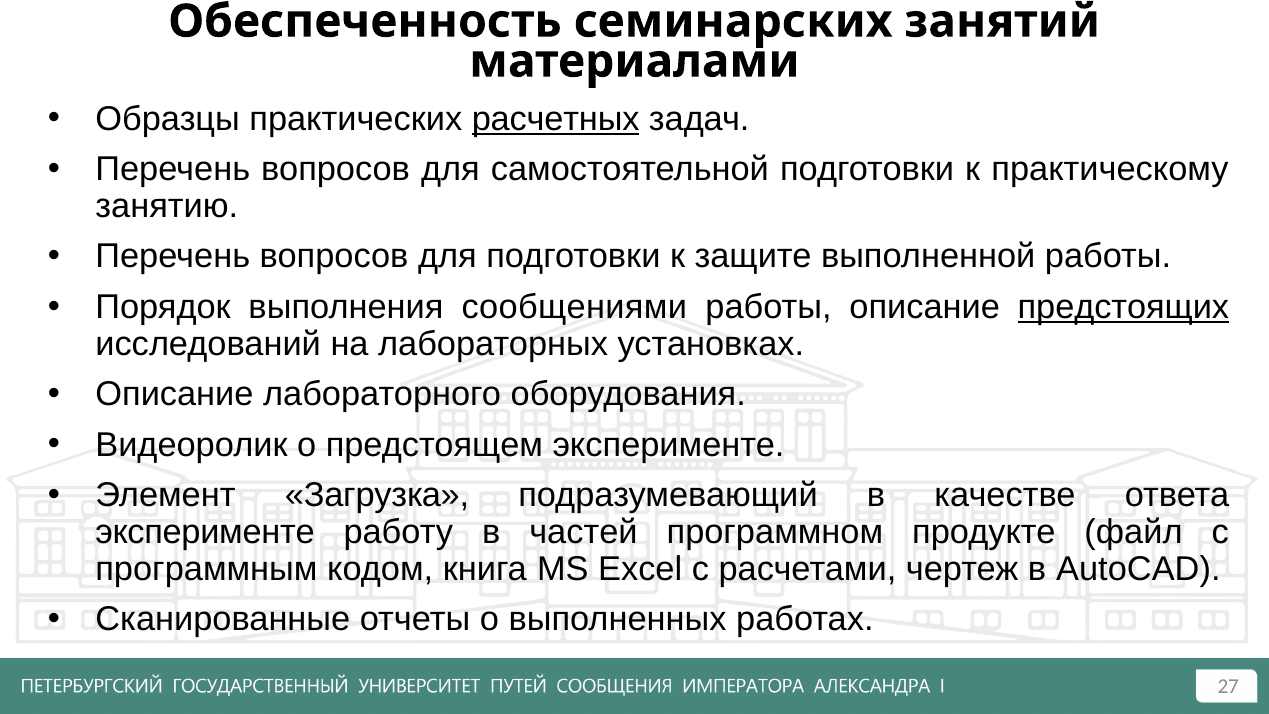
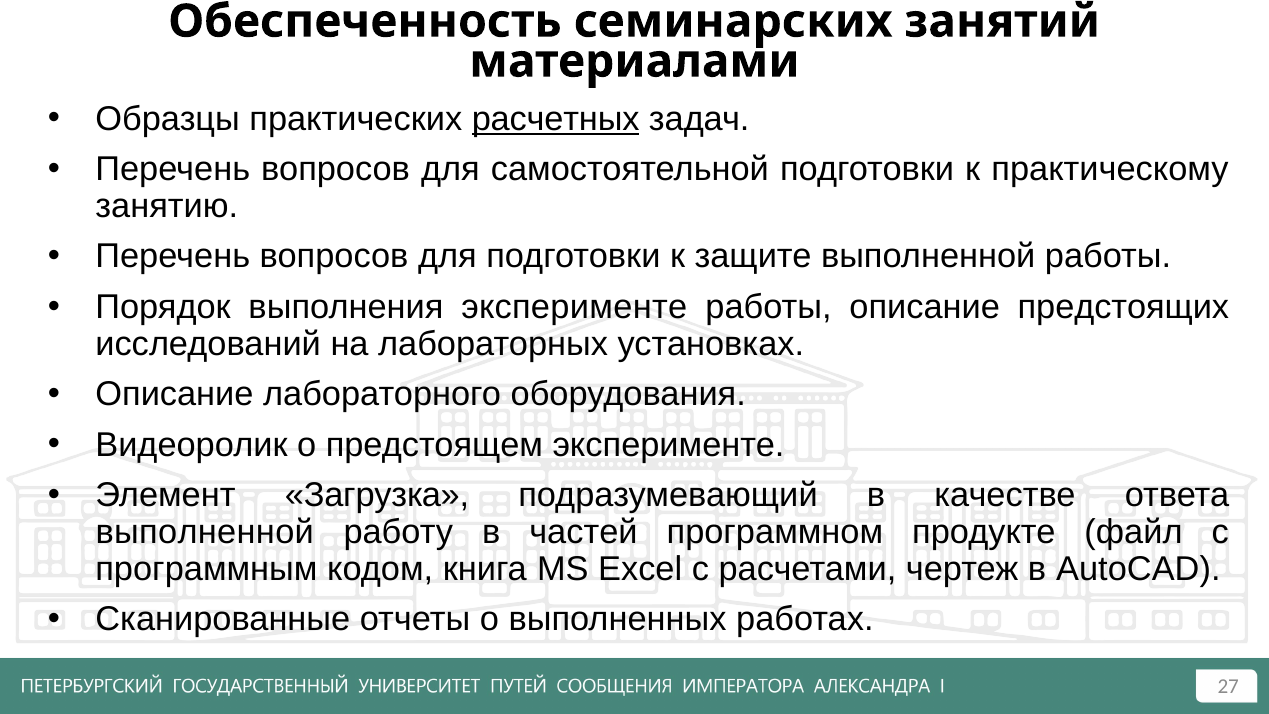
выполнения сообщениями: сообщениями -> эксперименте
предстоящих underline: present -> none
эксперименте at (205, 532): эксперименте -> выполненной
